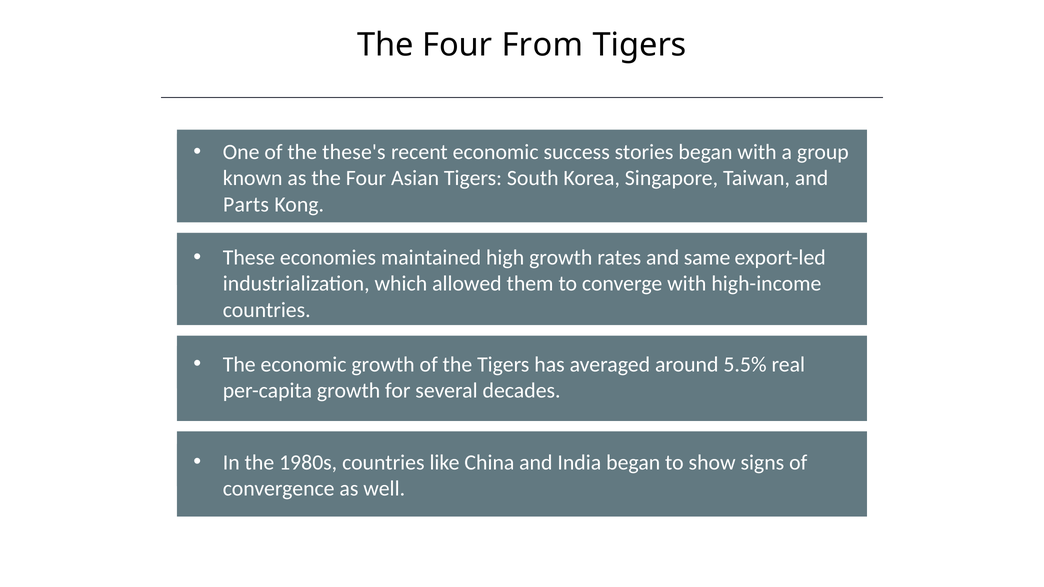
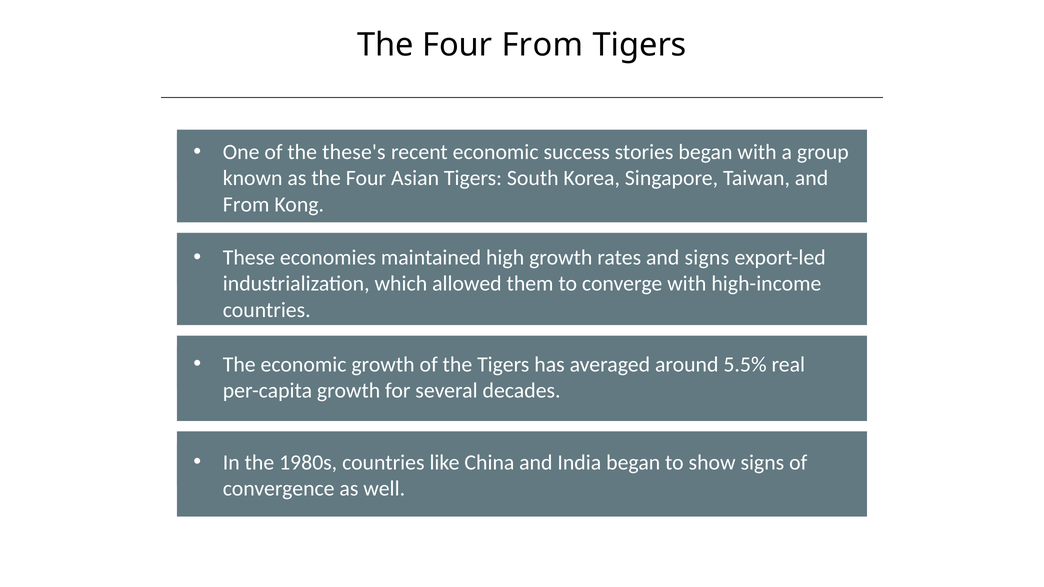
Parts at (246, 205): Parts -> From
and same: same -> signs
